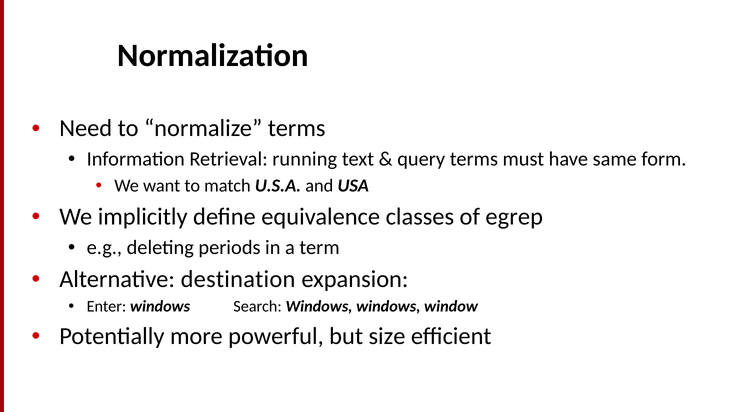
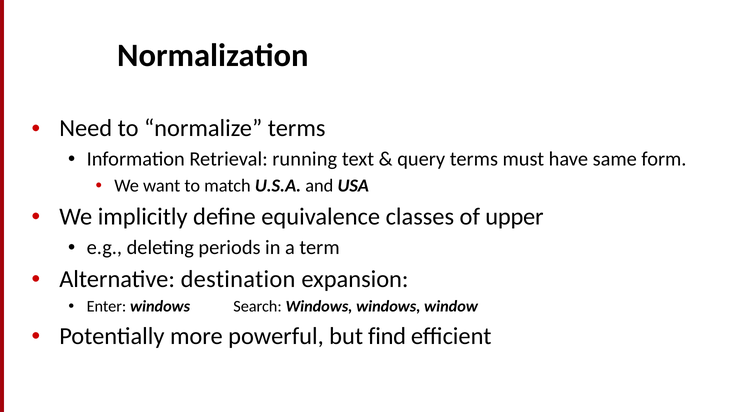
egrep: egrep -> upper
size: size -> find
